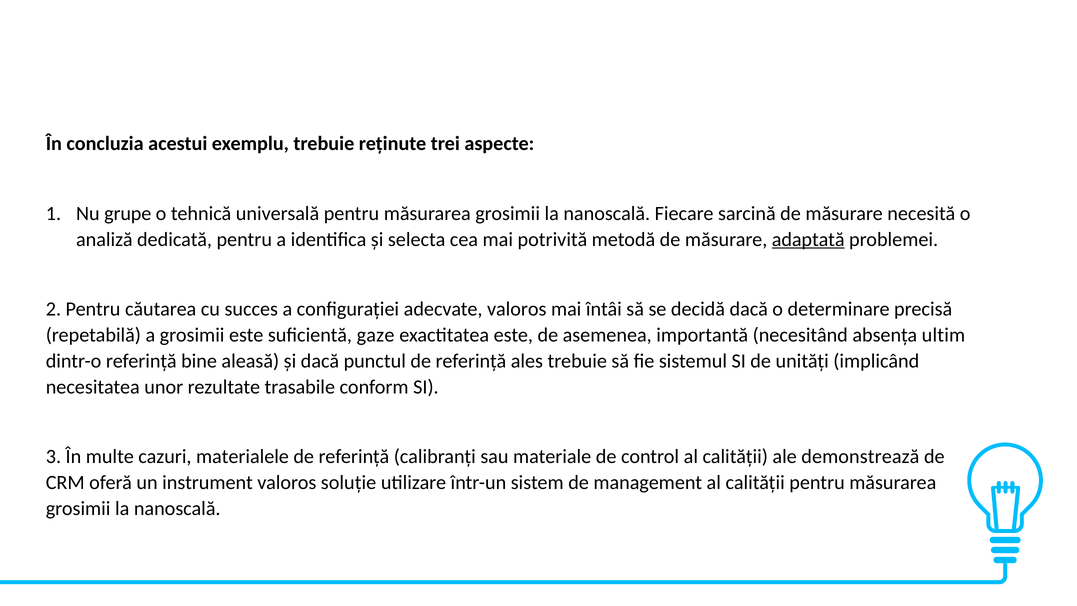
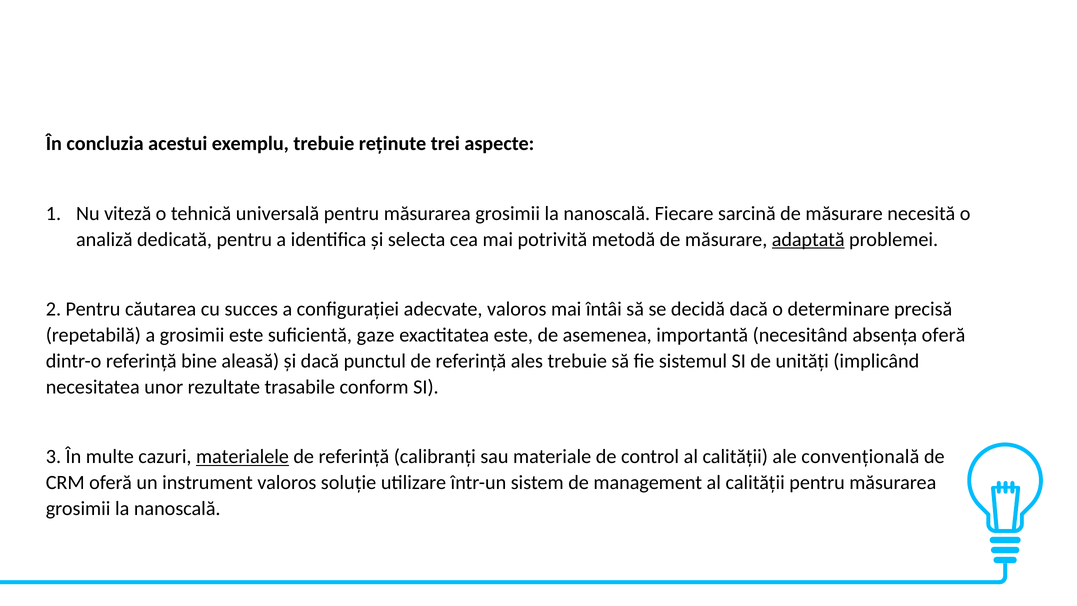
grupe: grupe -> viteză
absența ultim: ultim -> oferă
materialele underline: none -> present
demonstrează: demonstrează -> convențională
